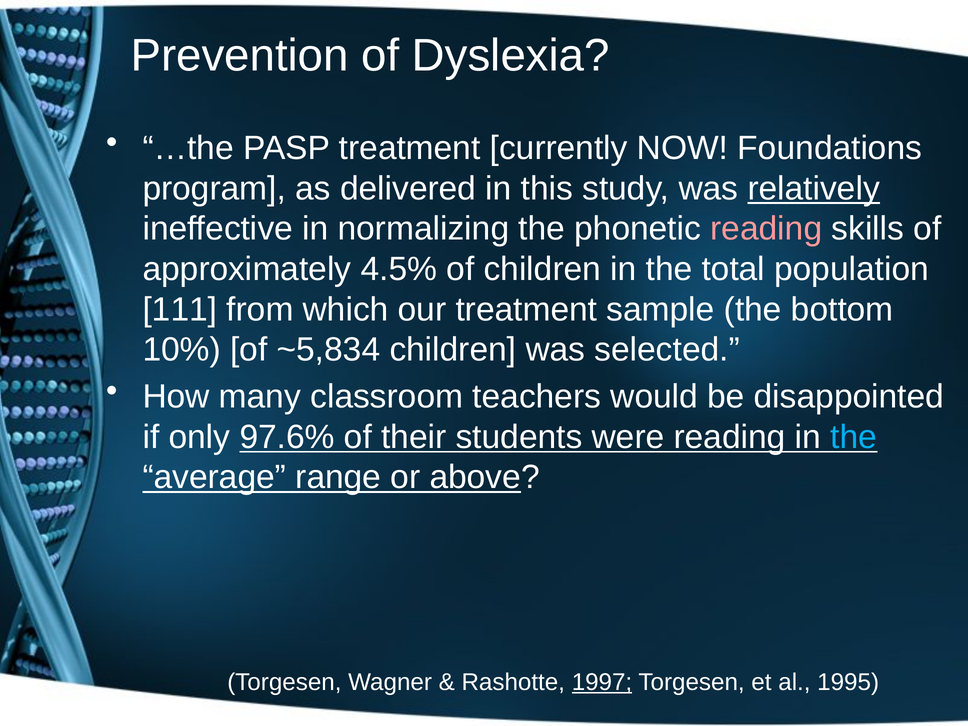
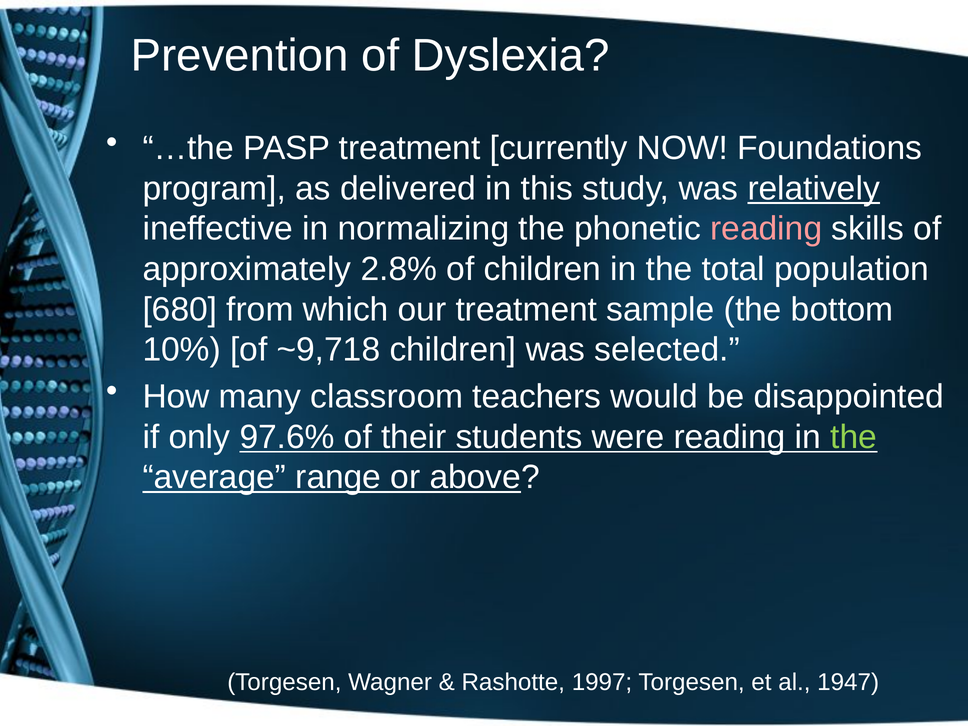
4.5%: 4.5% -> 2.8%
111: 111 -> 680
~5,834: ~5,834 -> ~9,718
the at (854, 437) colour: light blue -> light green
1997 underline: present -> none
1995: 1995 -> 1947
